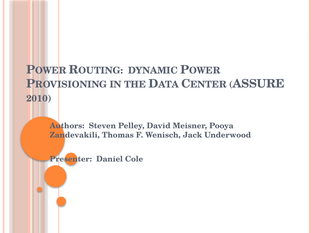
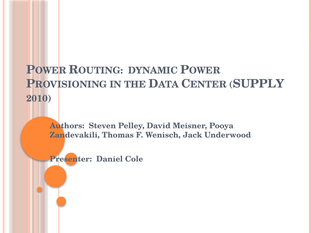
ASSURE: ASSURE -> SUPPLY
